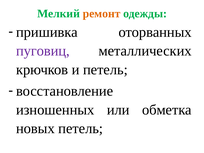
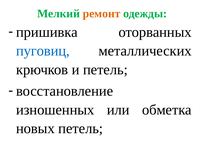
пуговиц colour: purple -> blue
